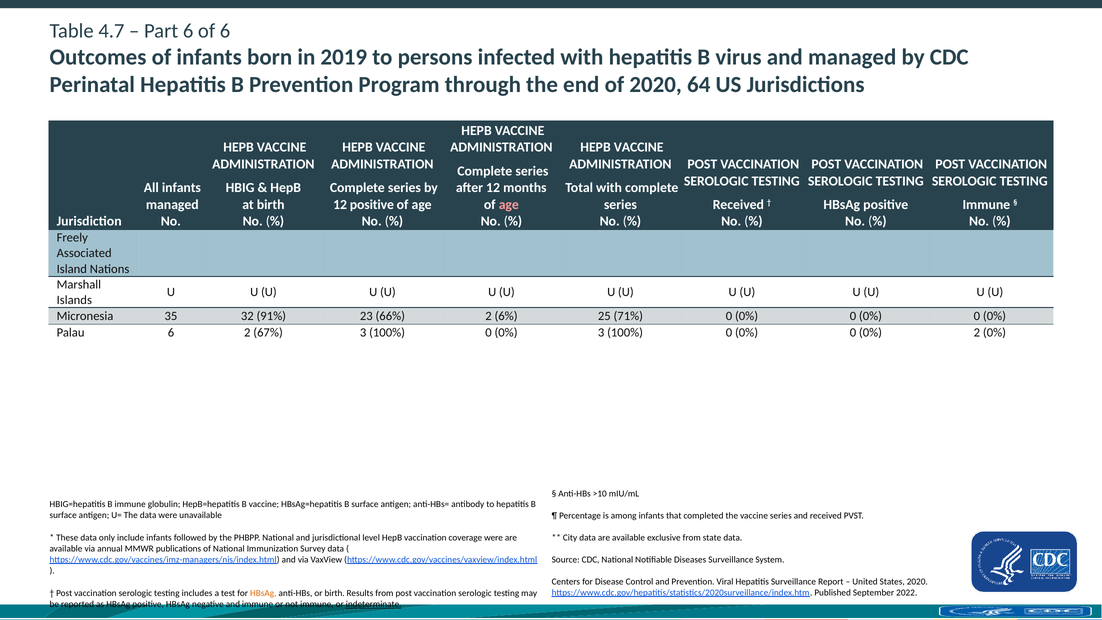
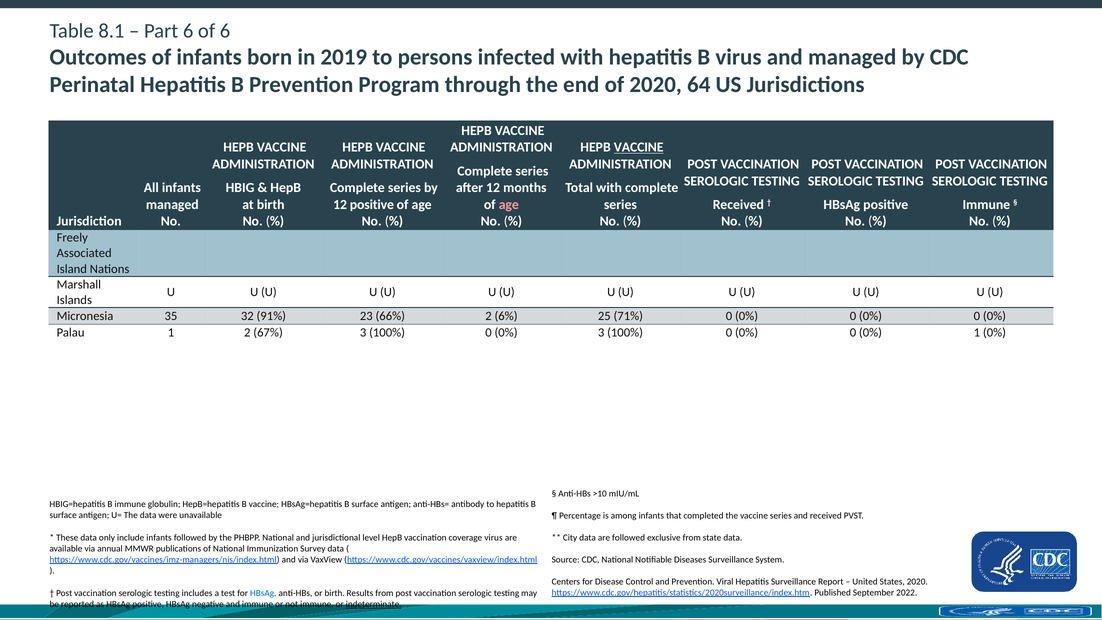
4.7: 4.7 -> 8.1
VACCINE at (639, 147) underline: none -> present
Palau 6: 6 -> 1
0% 2: 2 -> 1
coverage were: were -> virus
data are available: available -> followed
HBsAg at (263, 593) colour: orange -> blue
